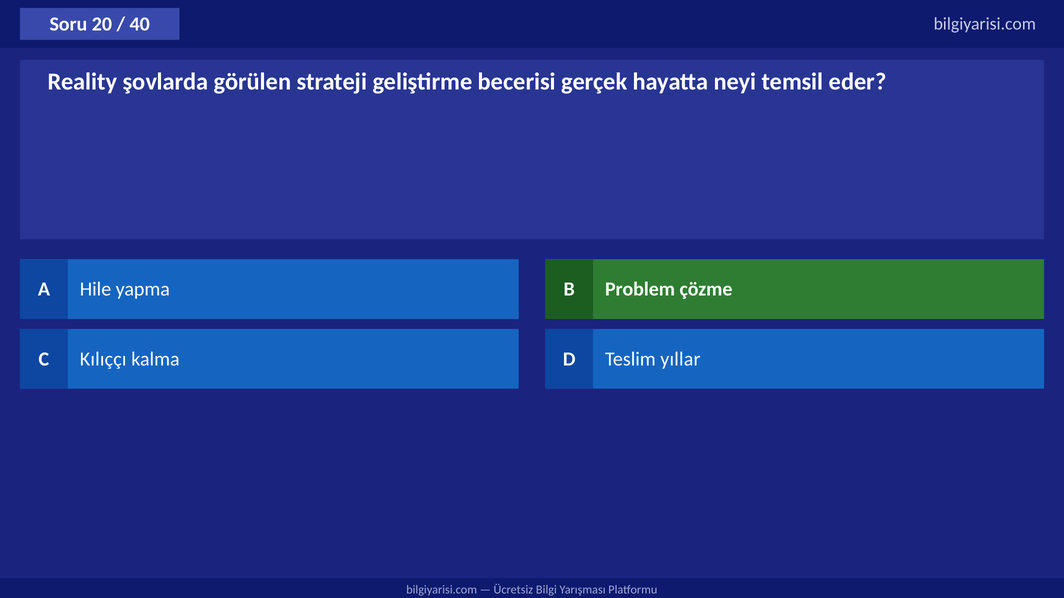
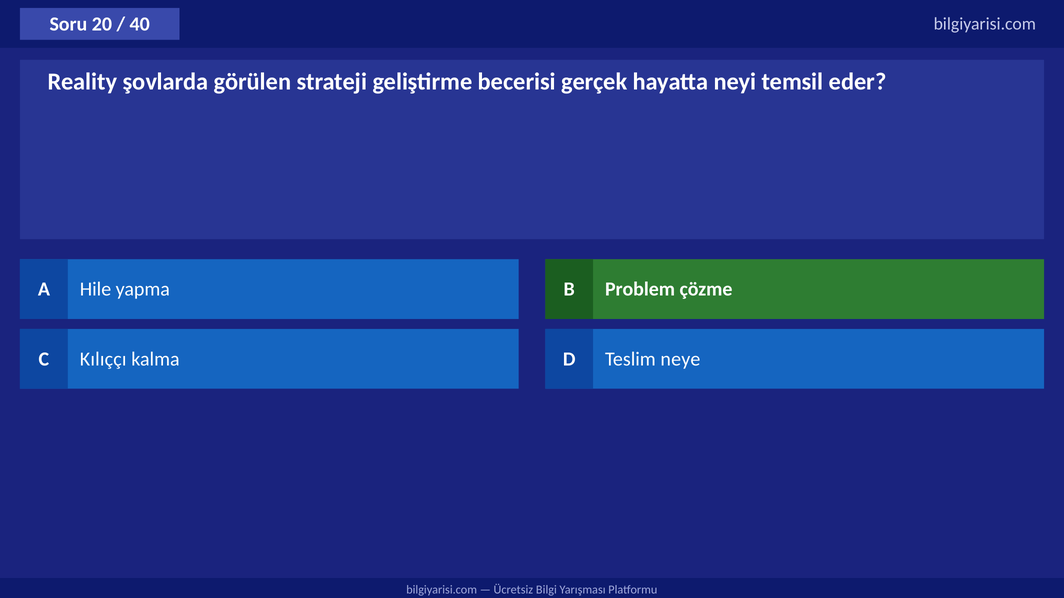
yıllar: yıllar -> neye
